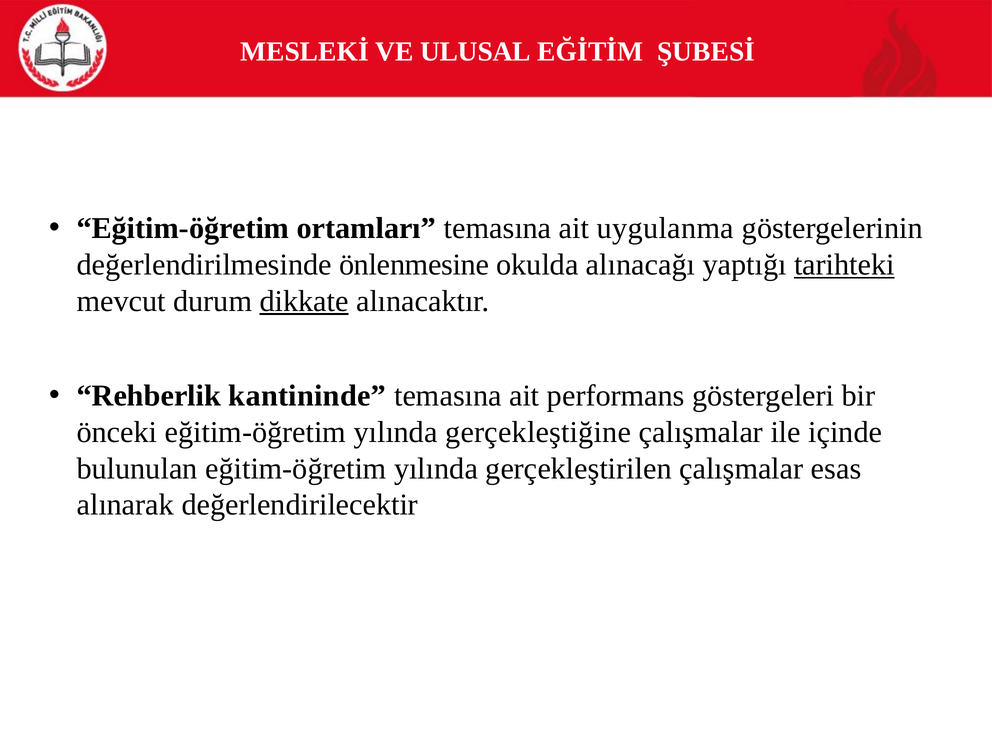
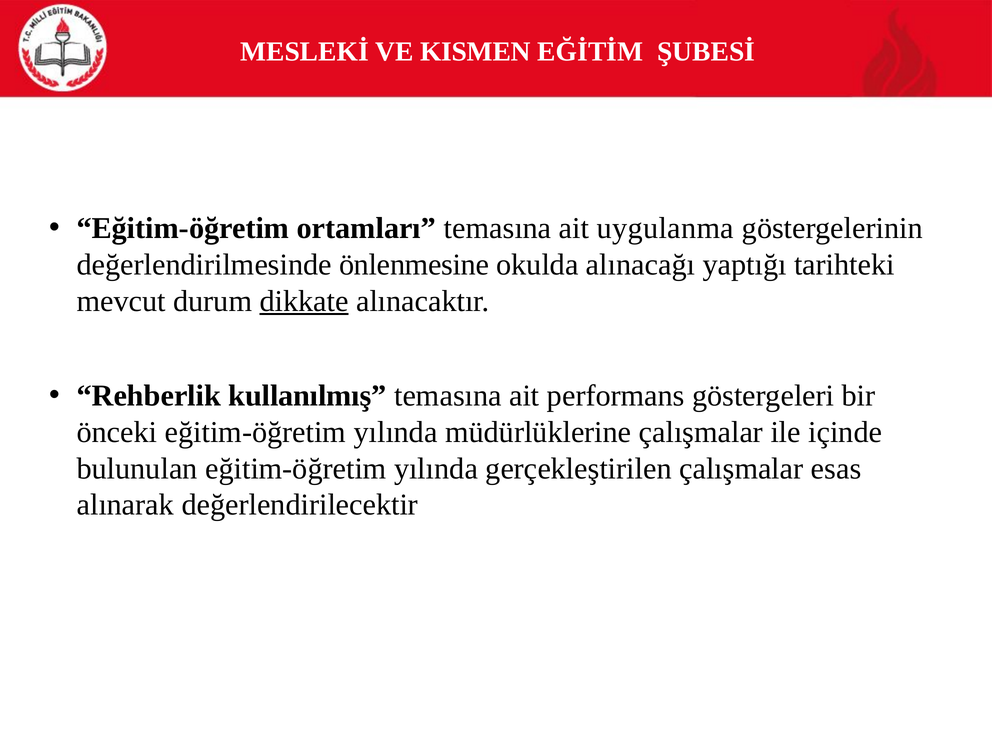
ULUSAL: ULUSAL -> KISMEN
tarihteki underline: present -> none
kantininde: kantininde -> kullanılmış
gerçekleştiğine: gerçekleştiğine -> müdürlüklerine
